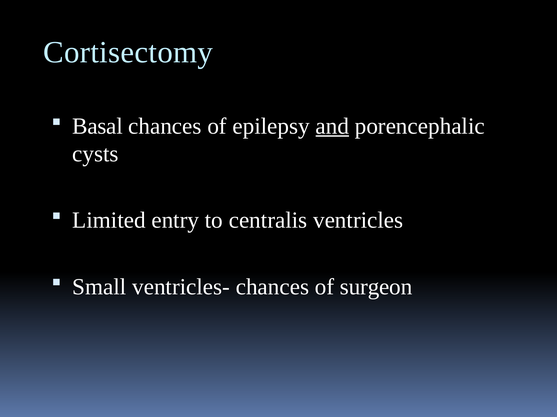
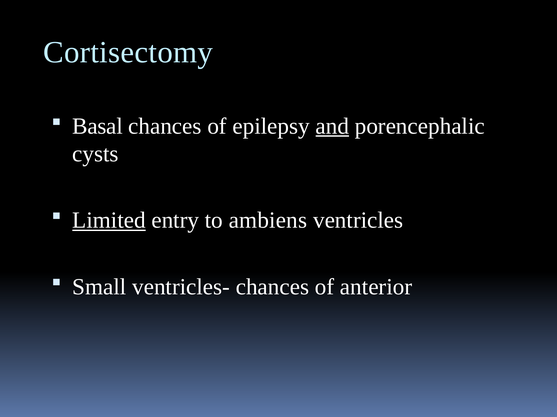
Limited underline: none -> present
centralis: centralis -> ambiens
surgeon: surgeon -> anterior
